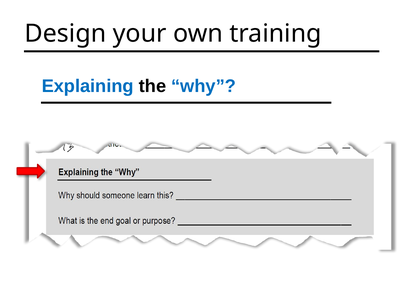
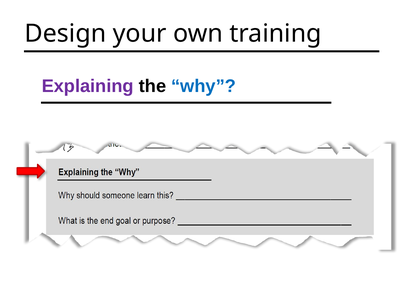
Explaining colour: blue -> purple
